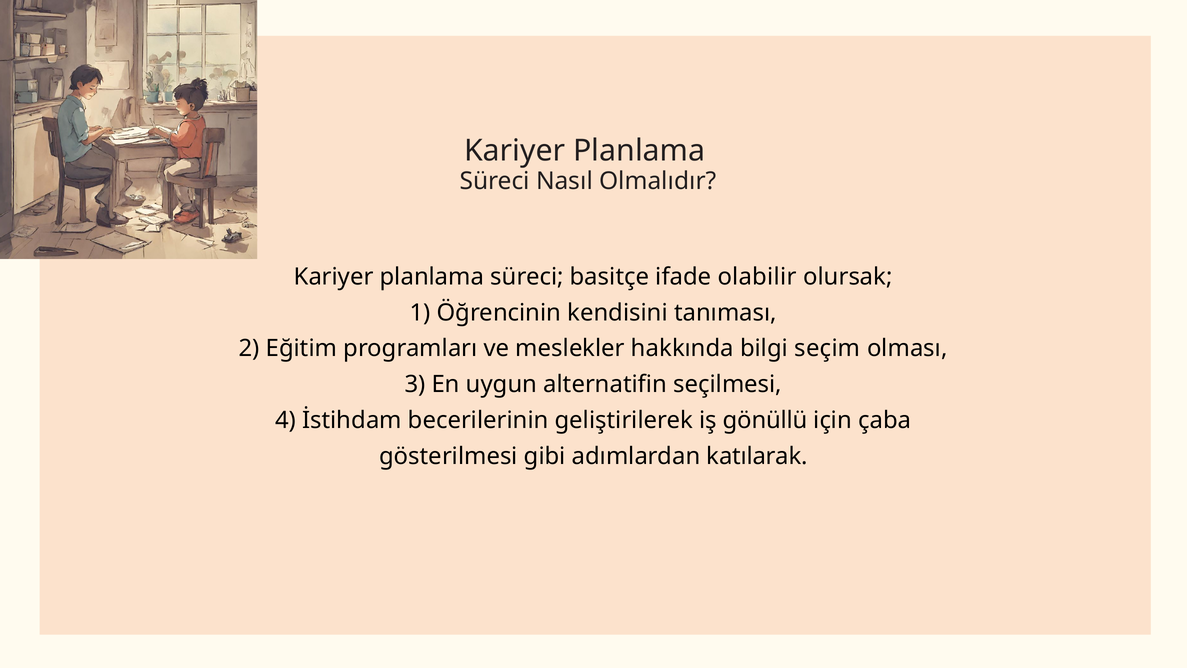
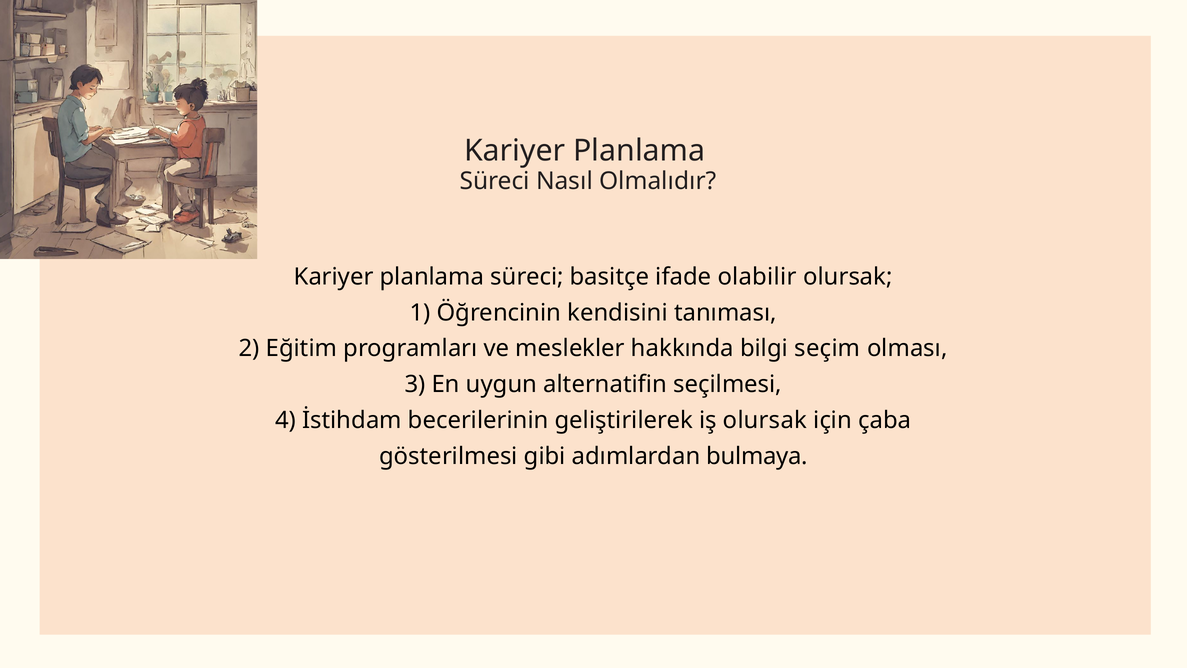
iş gönüllü: gönüllü -> olursak
katılarak: katılarak -> bulmaya
